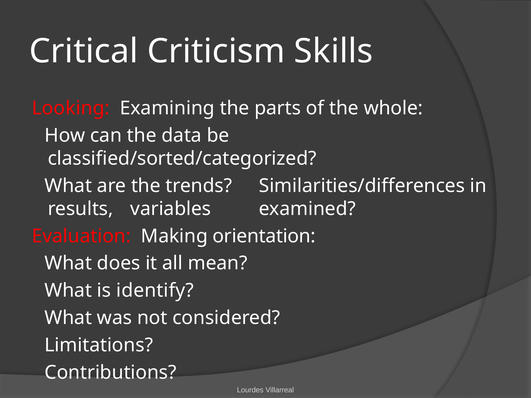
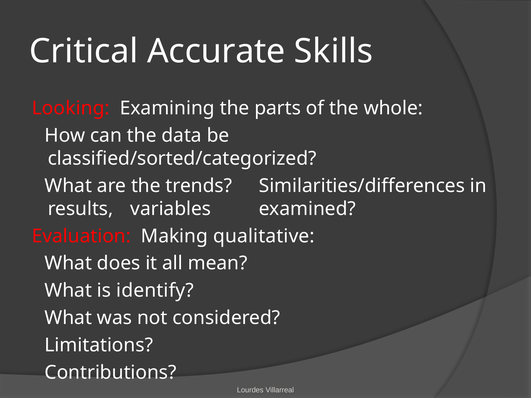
Criticism: Criticism -> Accurate
orientation: orientation -> qualitative
